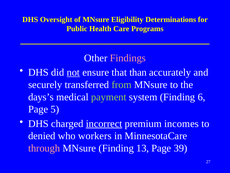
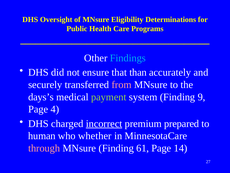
Findings colour: pink -> light blue
not underline: present -> none
from colour: light green -> pink
6: 6 -> 9
5: 5 -> 4
incomes: incomes -> prepared
denied: denied -> human
workers: workers -> whether
13: 13 -> 61
39: 39 -> 14
